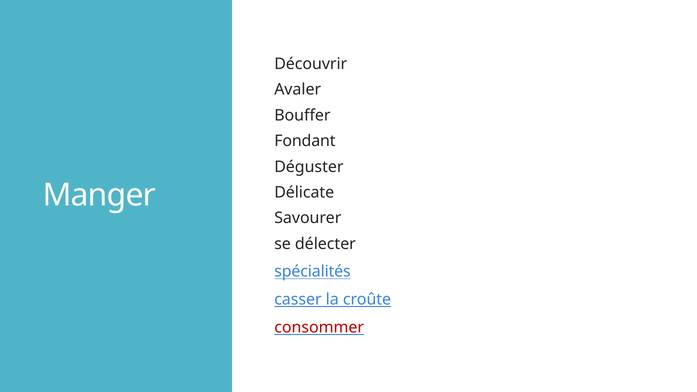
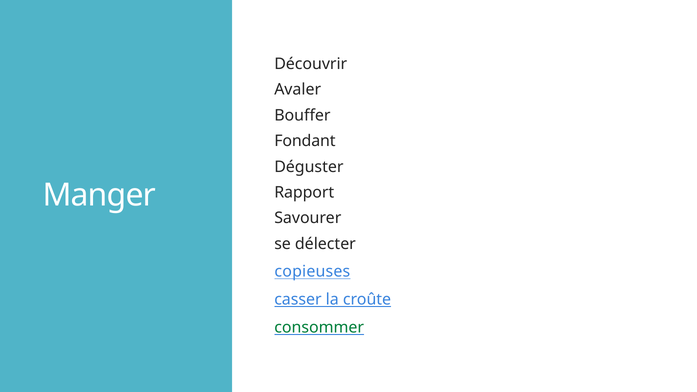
Délicate: Délicate -> Rapport
spécialités: spécialités -> copieuses
consommer colour: red -> green
